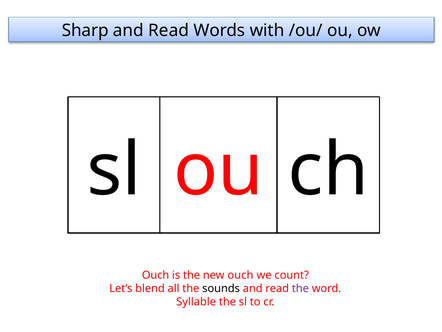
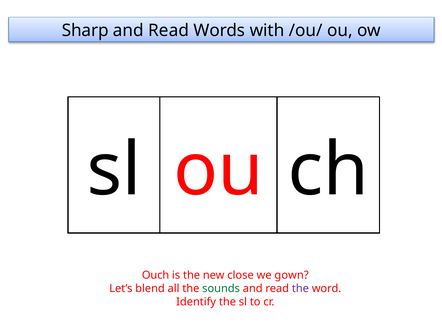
new ouch: ouch -> close
count: count -> gown
sounds colour: black -> green
Syllable: Syllable -> Identify
